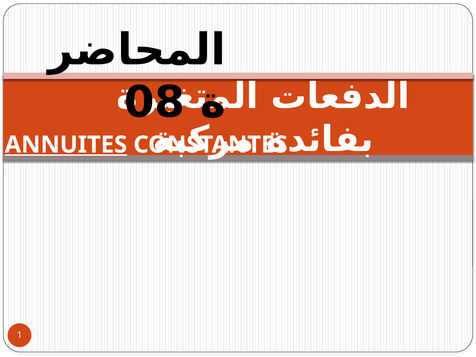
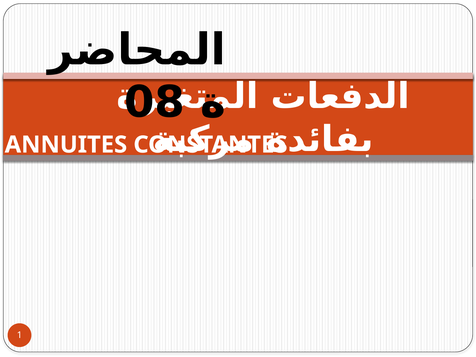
ANNUITES underline: present -> none
